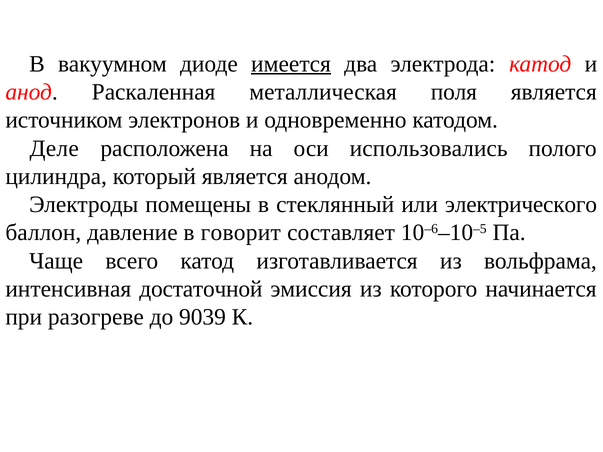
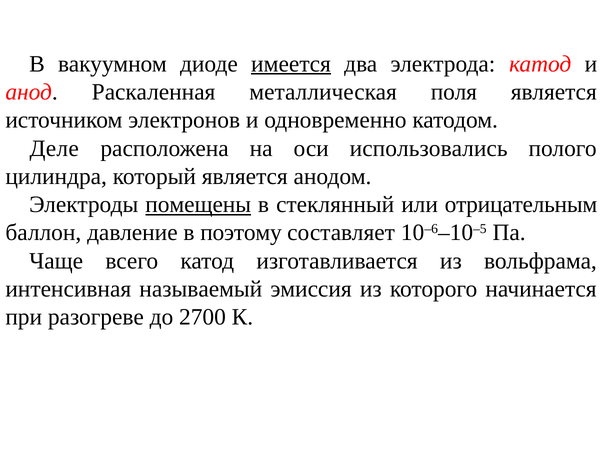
помещены underline: none -> present
электрического: электрического -> отрицательным
говорит: говорит -> поэтому
достаточной: достаточной -> называемый
9039: 9039 -> 2700
